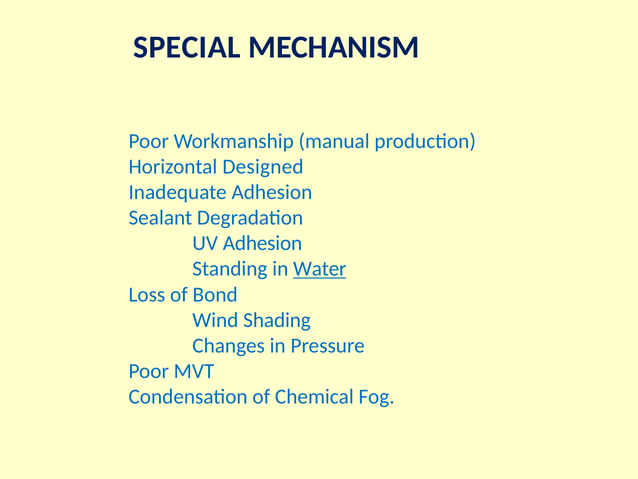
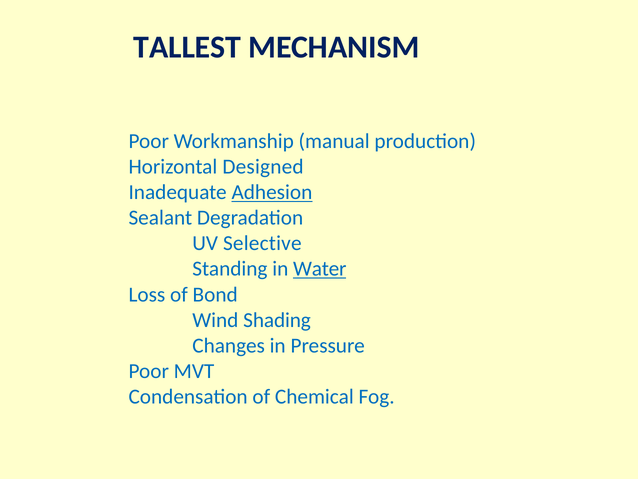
SPECIAL: SPECIAL -> TALLEST
Adhesion at (272, 192) underline: none -> present
UV Adhesion: Adhesion -> Selective
